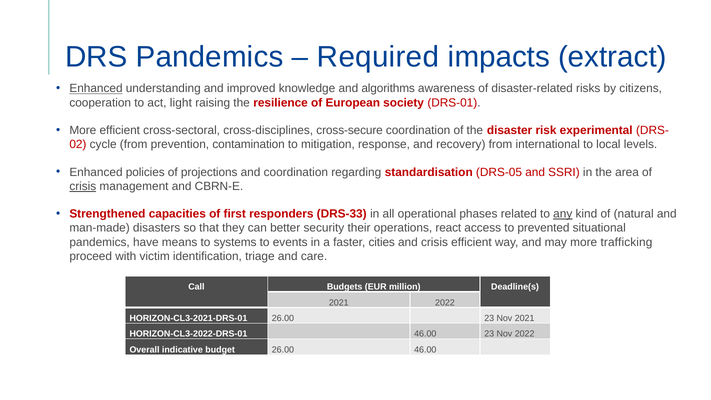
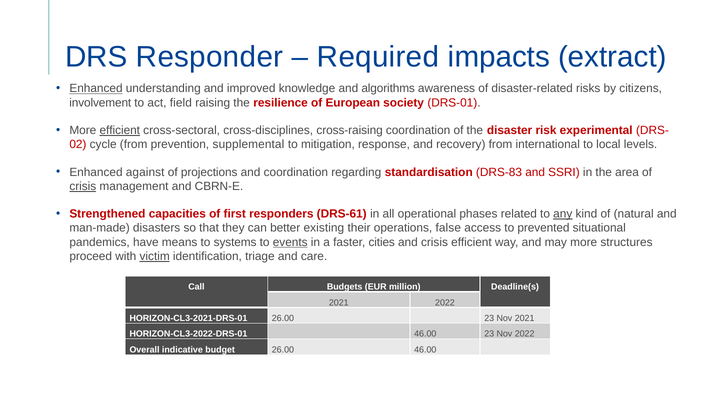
DRS Pandemics: Pandemics -> Responder
cooperation: cooperation -> involvement
light: light -> field
efficient at (120, 130) underline: none -> present
cross-secure: cross-secure -> cross-raising
contamination: contamination -> supplemental
policies: policies -> against
DRS-05: DRS-05 -> DRS-83
DRS-33: DRS-33 -> DRS-61
security: security -> existing
react: react -> false
events underline: none -> present
trafficking: trafficking -> structures
victim underline: none -> present
